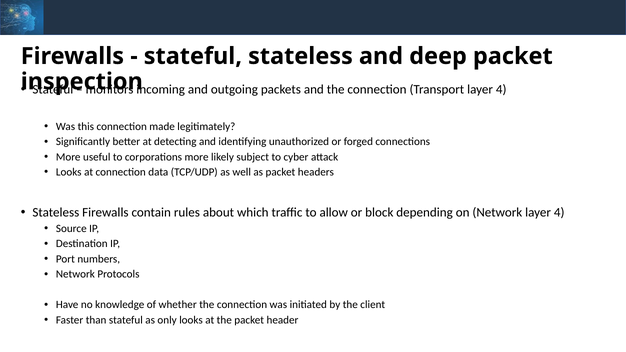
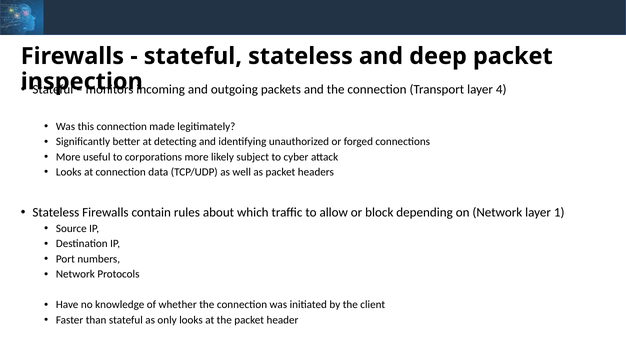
Network layer 4: 4 -> 1
